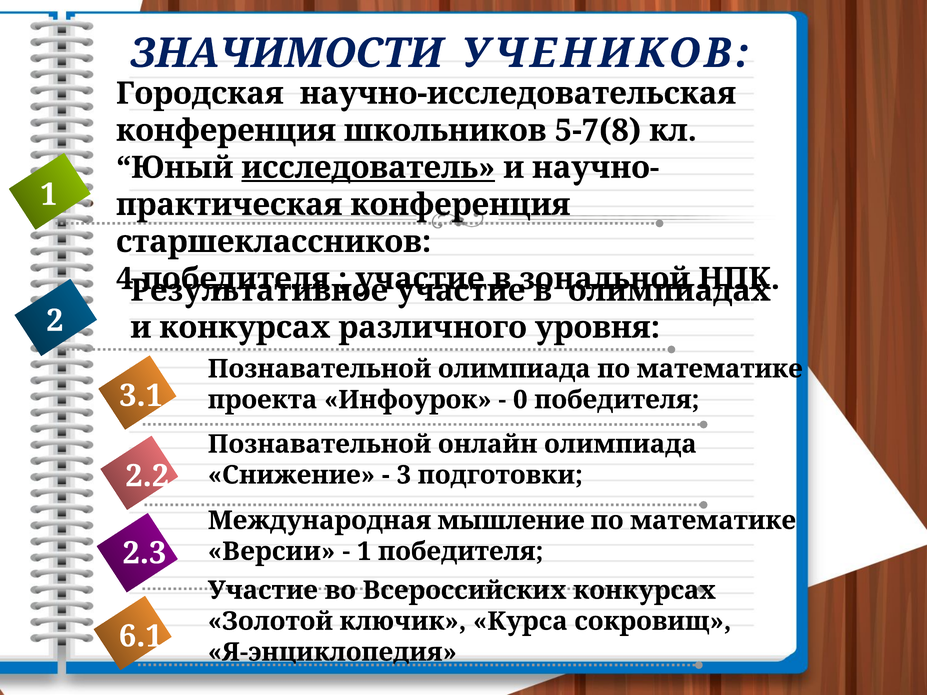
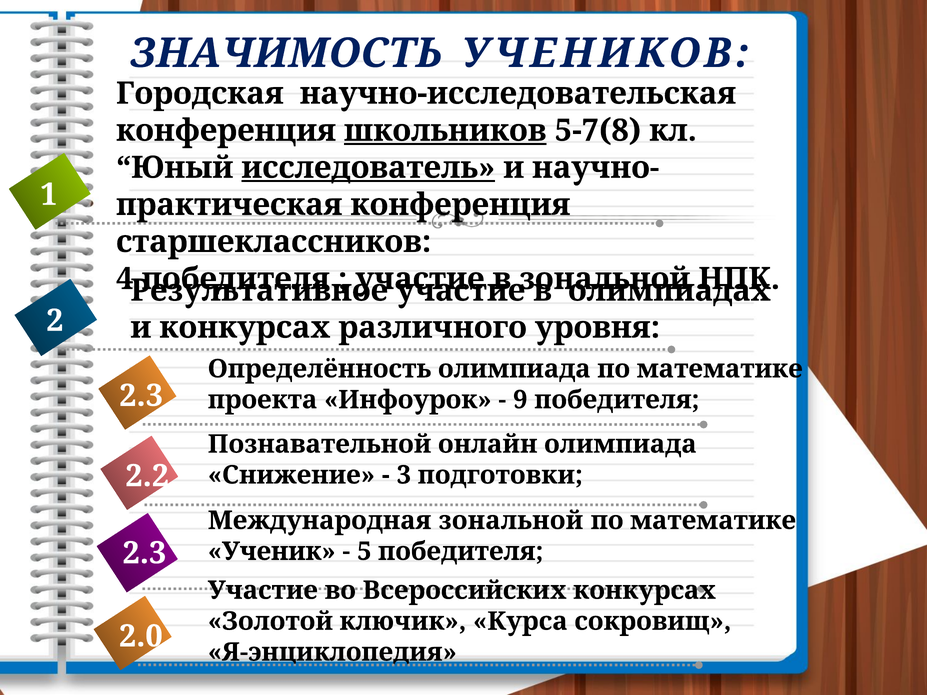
ЗНАЧИМОСТИ: ЗНАЧИМОСТИ -> ЗНАЧИМОСТЬ
школьников underline: none -> present
Познавательной at (320, 369): Познавательной -> Определённость
3.1 at (141, 396): 3.1 -> 2.3
0: 0 -> 9
Международная мышление: мышление -> зональной
Версии: Версии -> Ученик
1 at (364, 552): 1 -> 5
6.1: 6.1 -> 2.0
